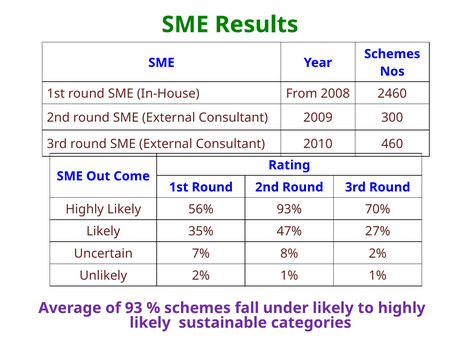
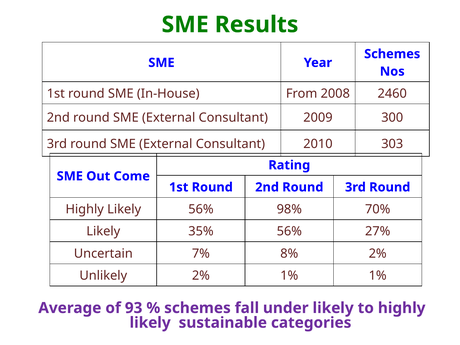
460: 460 -> 303
93%: 93% -> 98%
35% 47%: 47% -> 56%
